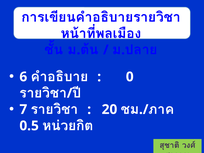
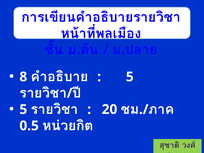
6: 6 -> 8
0 at (130, 77): 0 -> 5
7 at (23, 109): 7 -> 5
